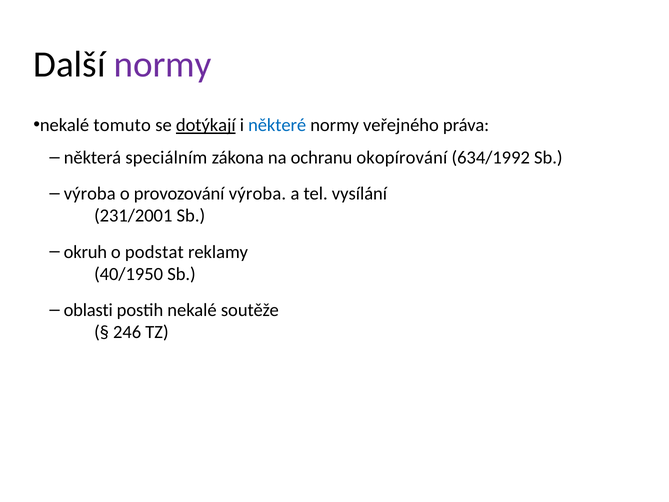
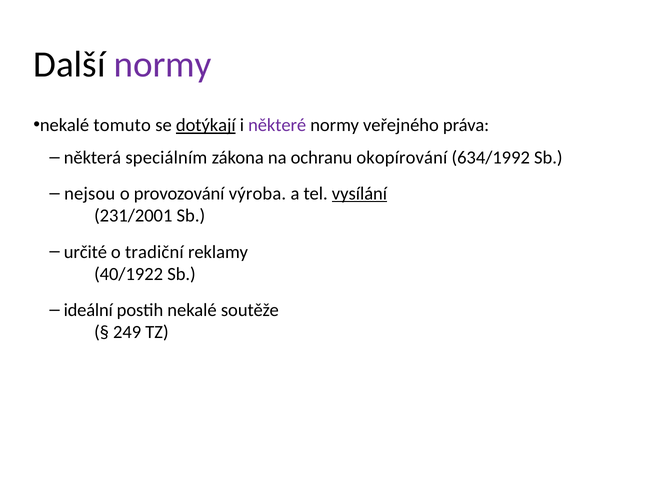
některé colour: blue -> purple
výroba at (90, 194): výroba -> nejsou
vysílání underline: none -> present
okruh: okruh -> určité
podstat: podstat -> tradiční
40/1950: 40/1950 -> 40/1922
oblasti: oblasti -> ideální
246: 246 -> 249
